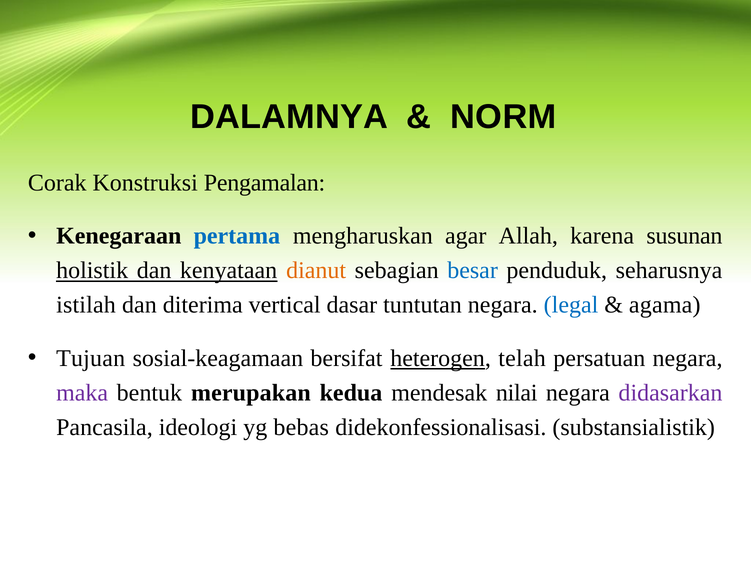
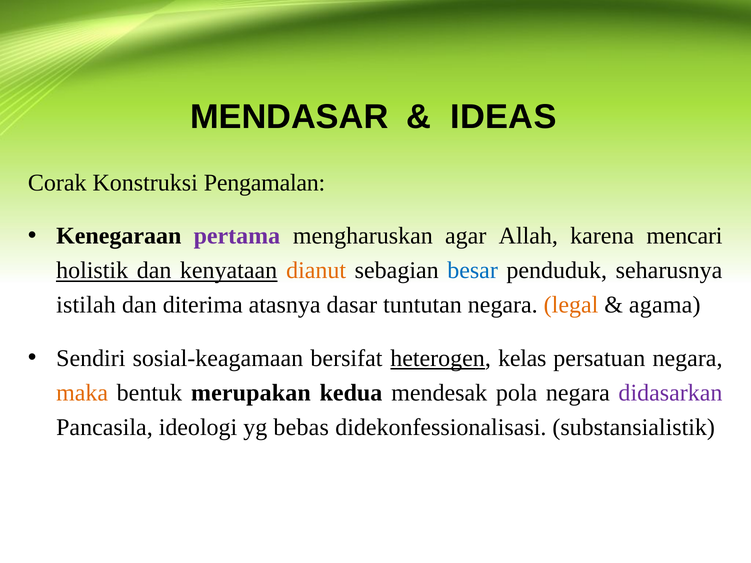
DALAMNYA: DALAMNYA -> MENDASAR
NORM: NORM -> IDEAS
pertama colour: blue -> purple
susunan: susunan -> mencari
vertical: vertical -> atasnya
legal colour: blue -> orange
Tujuan: Tujuan -> Sendiri
telah: telah -> kelas
maka colour: purple -> orange
nilai: nilai -> pola
